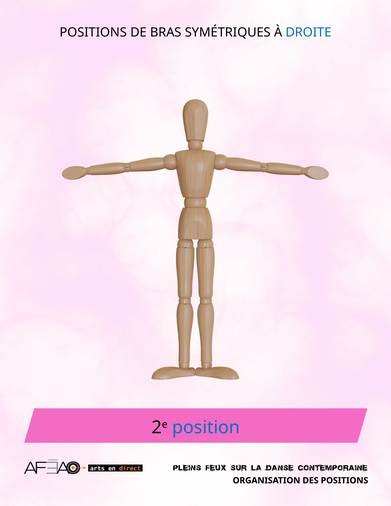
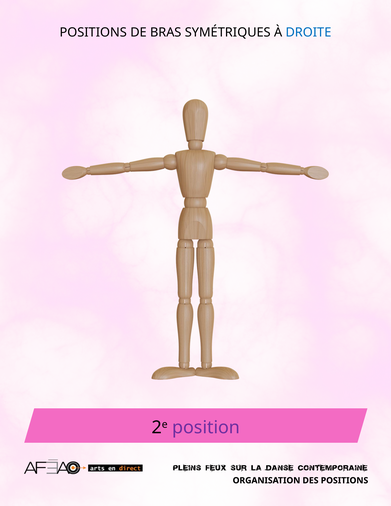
position colour: blue -> purple
